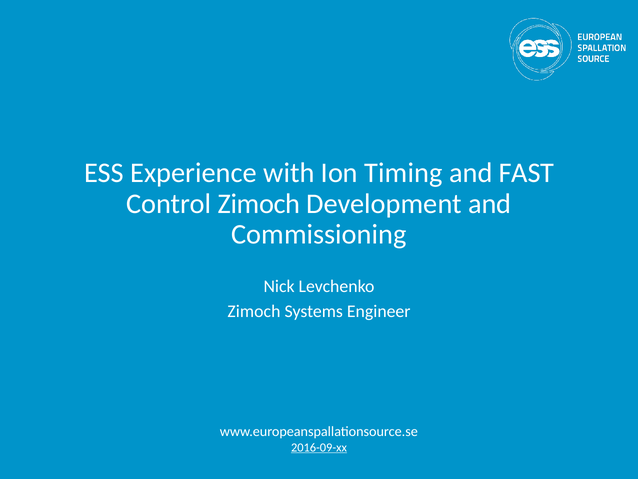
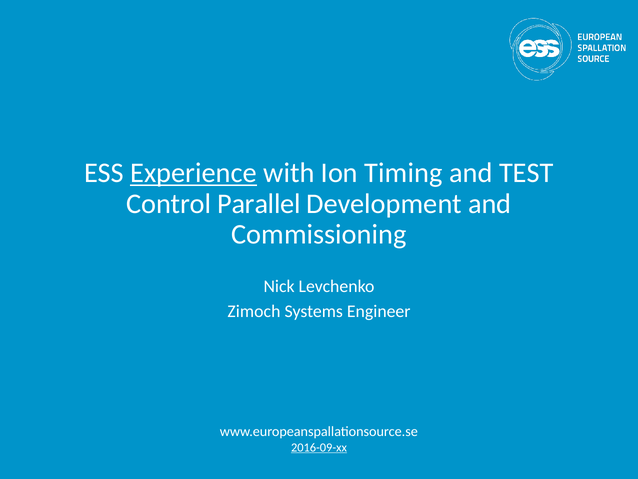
Experience underline: none -> present
FAST: FAST -> TEST
Control Zimoch: Zimoch -> Parallel
